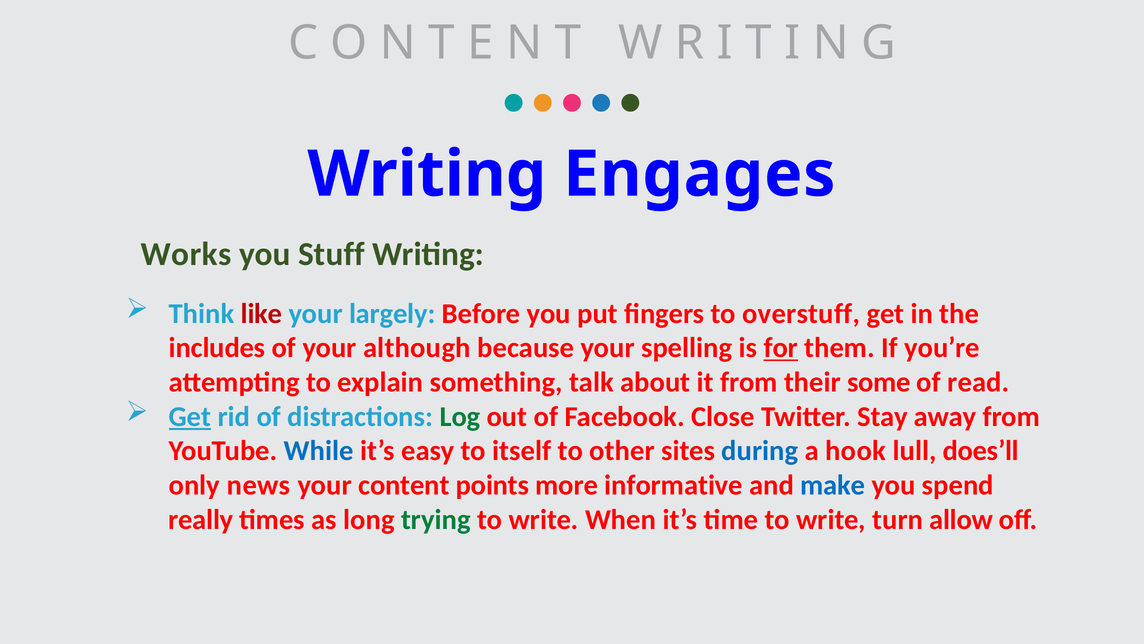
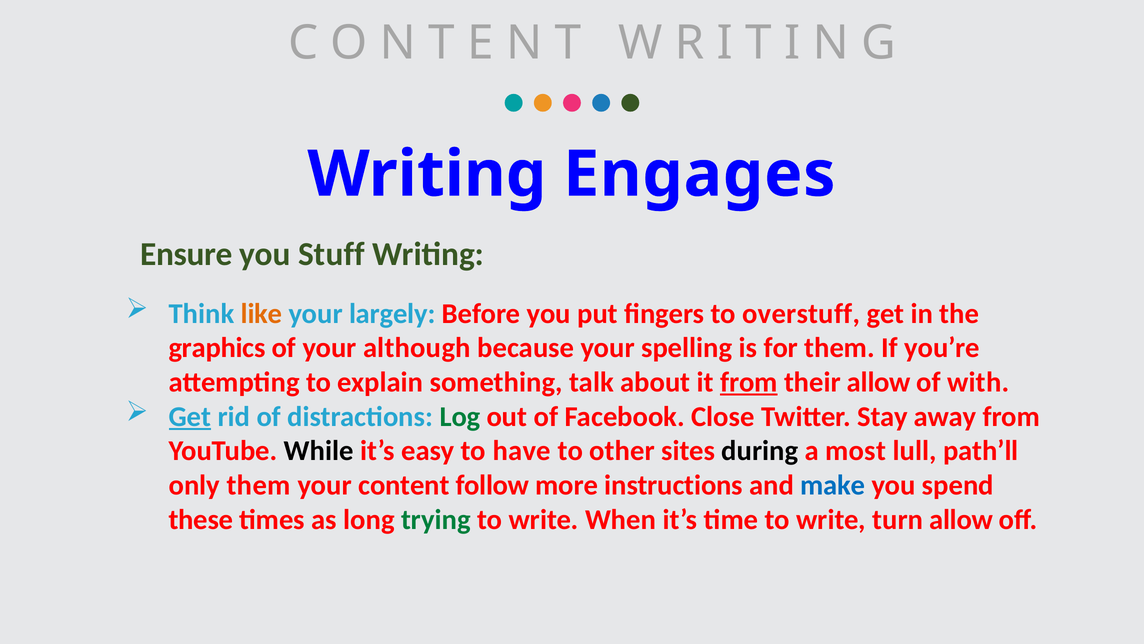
Works: Works -> Ensure
like colour: red -> orange
includes: includes -> graphics
for underline: present -> none
from at (749, 382) underline: none -> present
their some: some -> allow
read: read -> with
While colour: blue -> black
itself: itself -> have
during colour: blue -> black
hook: hook -> most
does’ll: does’ll -> path’ll
only news: news -> them
points: points -> follow
informative: informative -> instructions
really: really -> these
